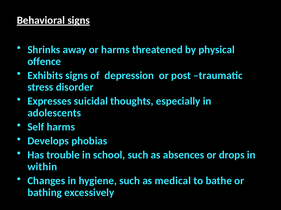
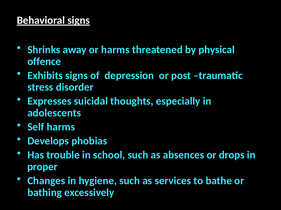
within: within -> proper
medical: medical -> services
